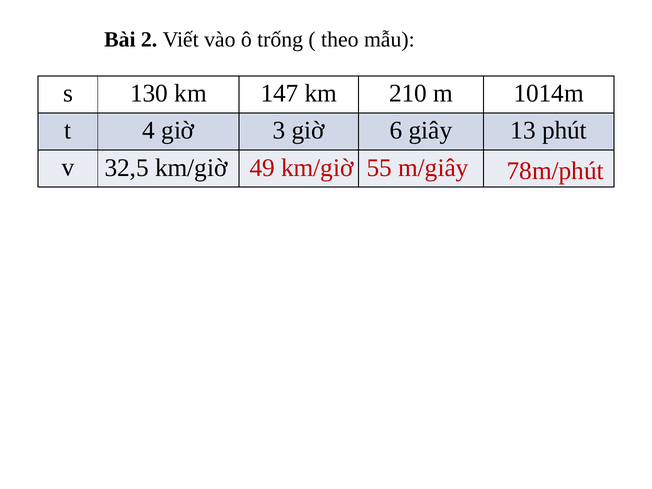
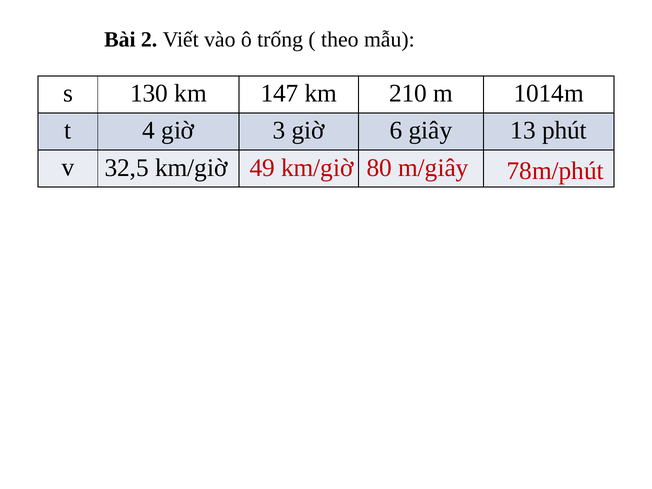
55: 55 -> 80
